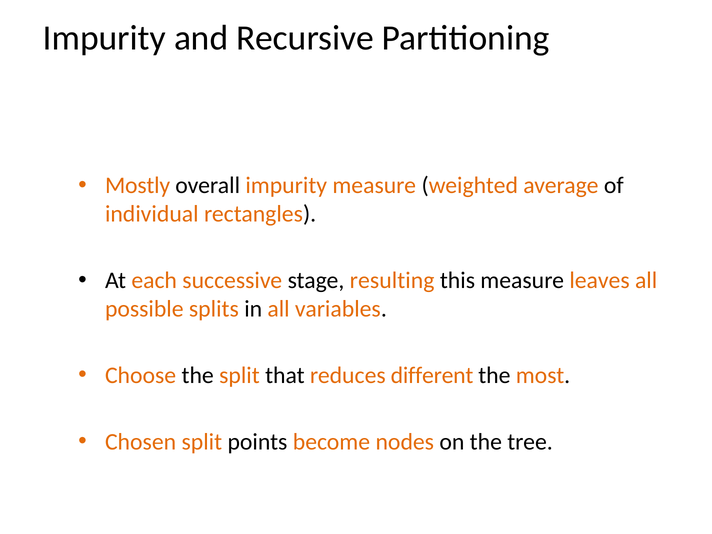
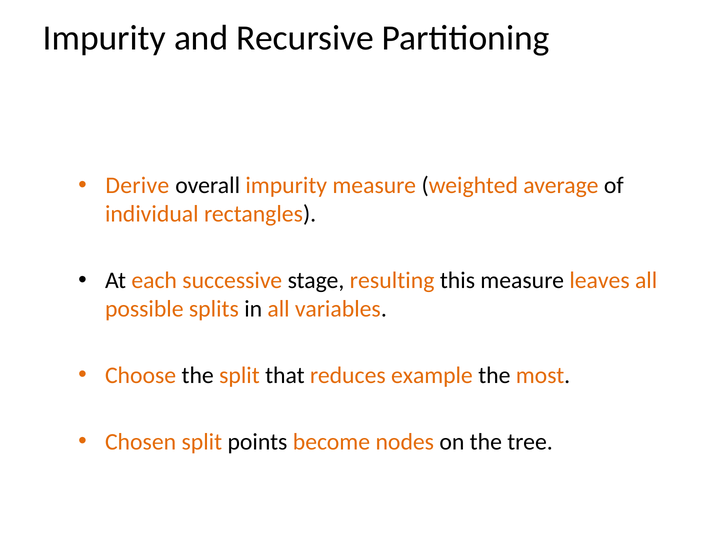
Mostly: Mostly -> Derive
different: different -> example
